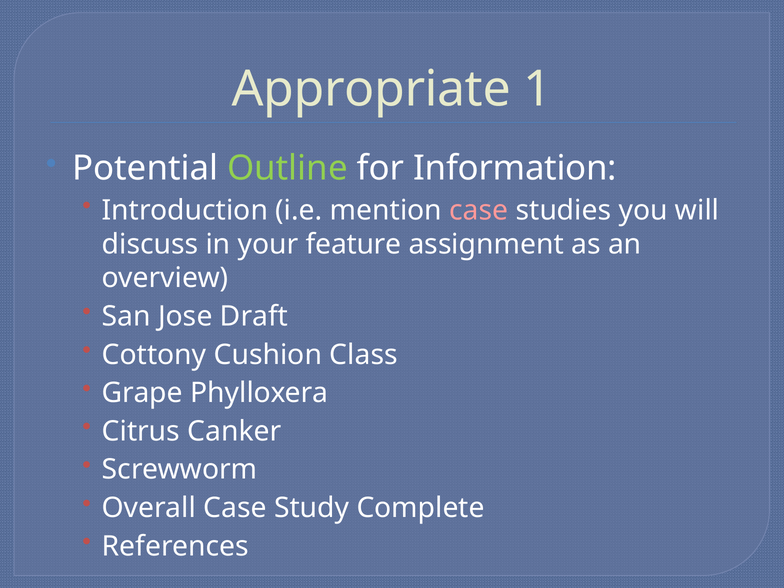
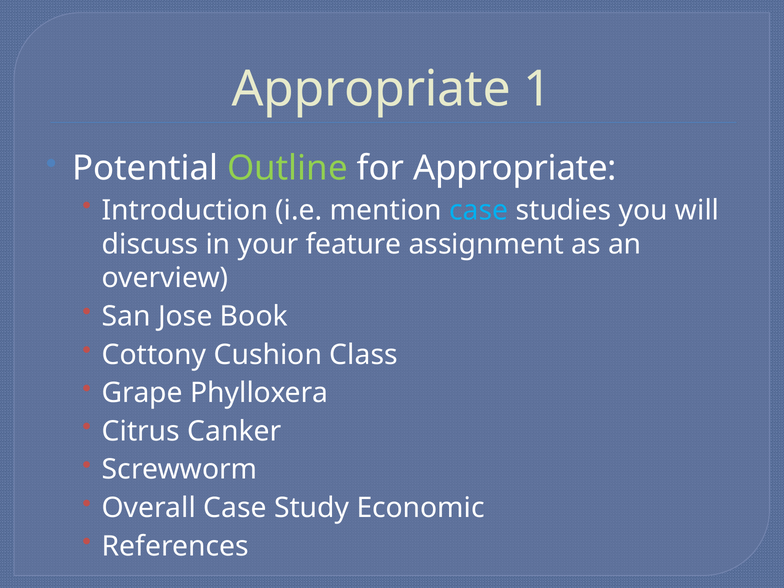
for Information: Information -> Appropriate
case at (479, 210) colour: pink -> light blue
Draft: Draft -> Book
Complete: Complete -> Economic
